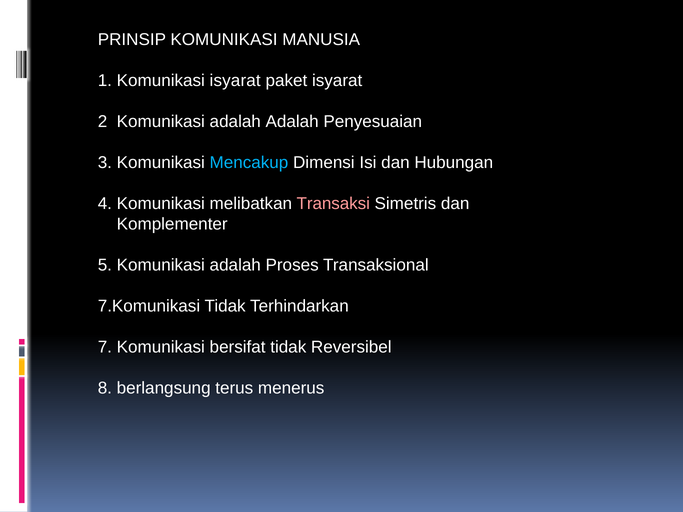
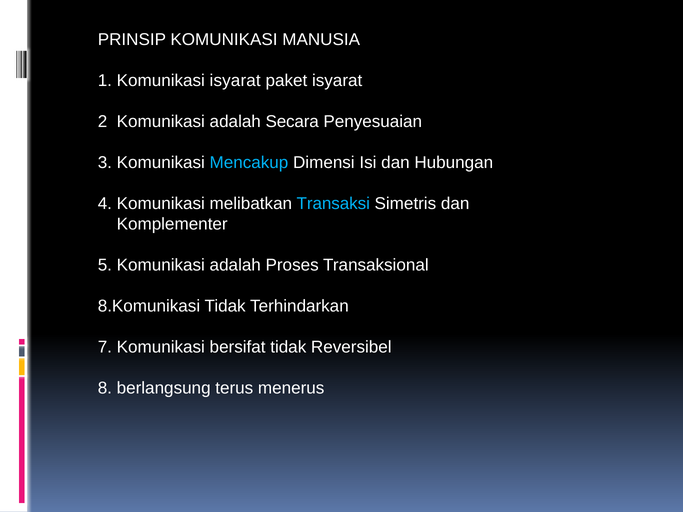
adalah Adalah: Adalah -> Secara
Transaksi colour: pink -> light blue
7.Komunikasi: 7.Komunikasi -> 8.Komunikasi
